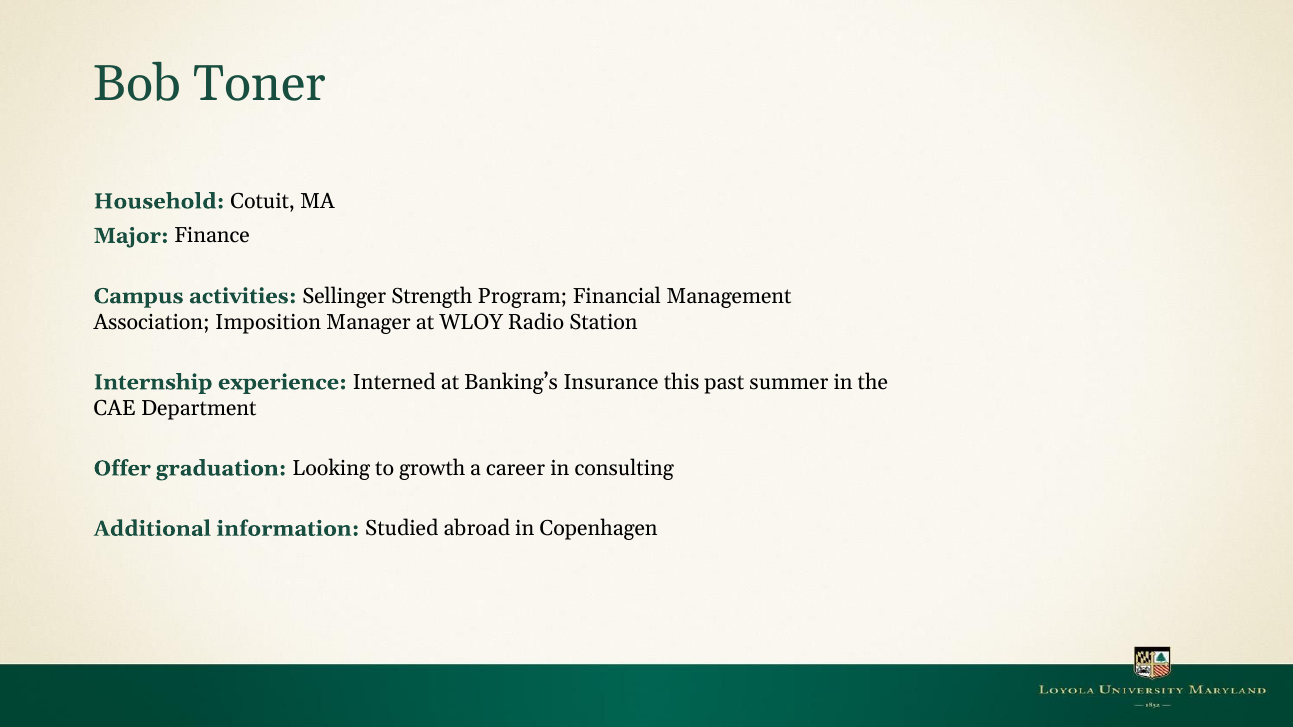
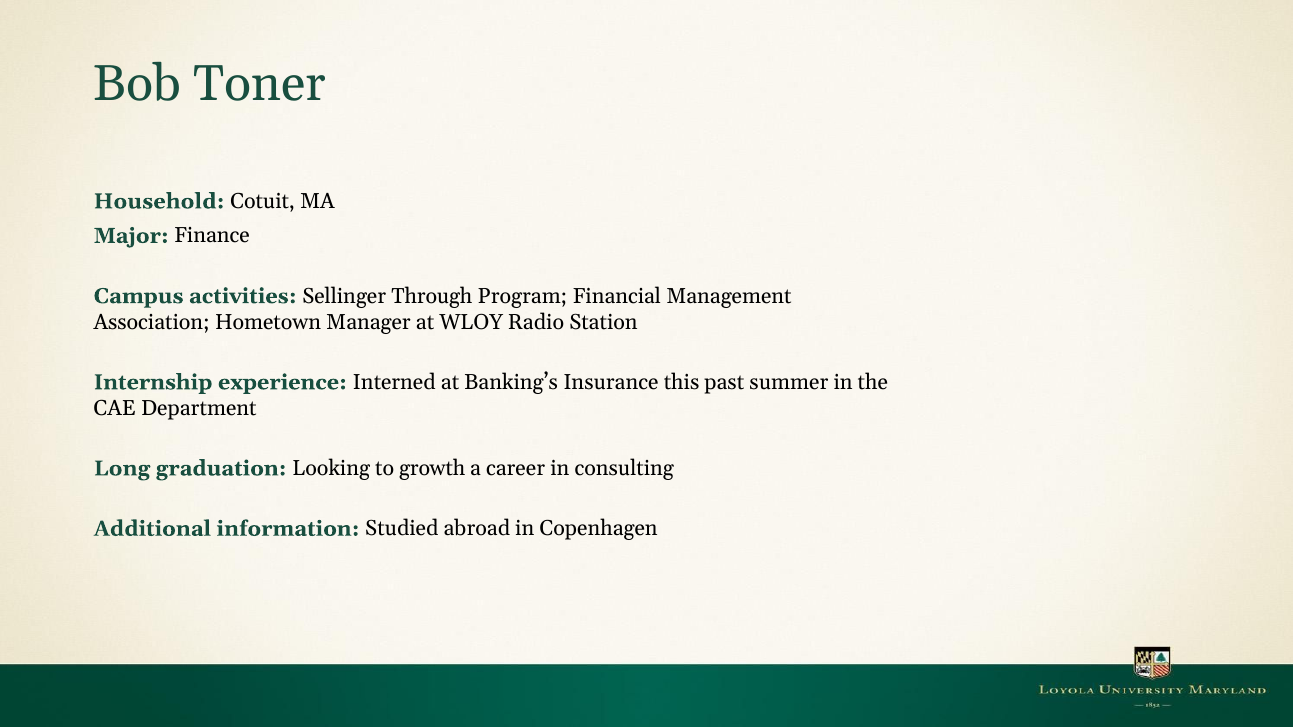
Strength: Strength -> Through
Imposition: Imposition -> Hometown
Offer: Offer -> Long
